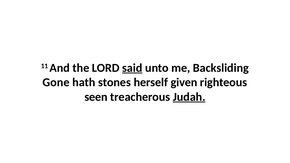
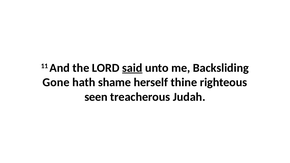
stones: stones -> shame
given: given -> thine
Judah underline: present -> none
